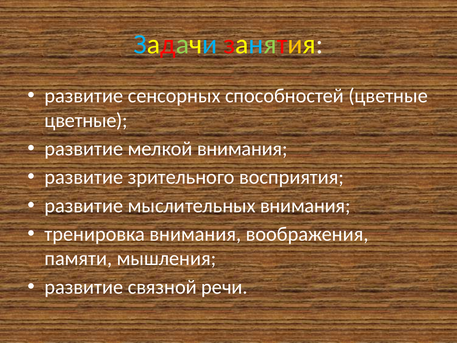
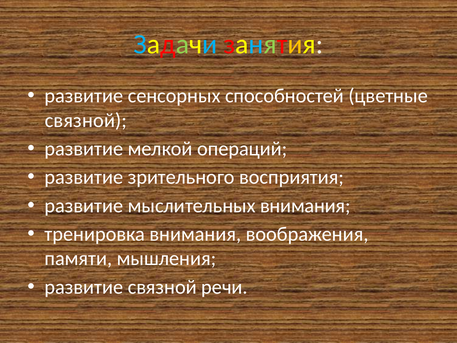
цветные at (86, 120): цветные -> связной
мелкой внимания: внимания -> операций
